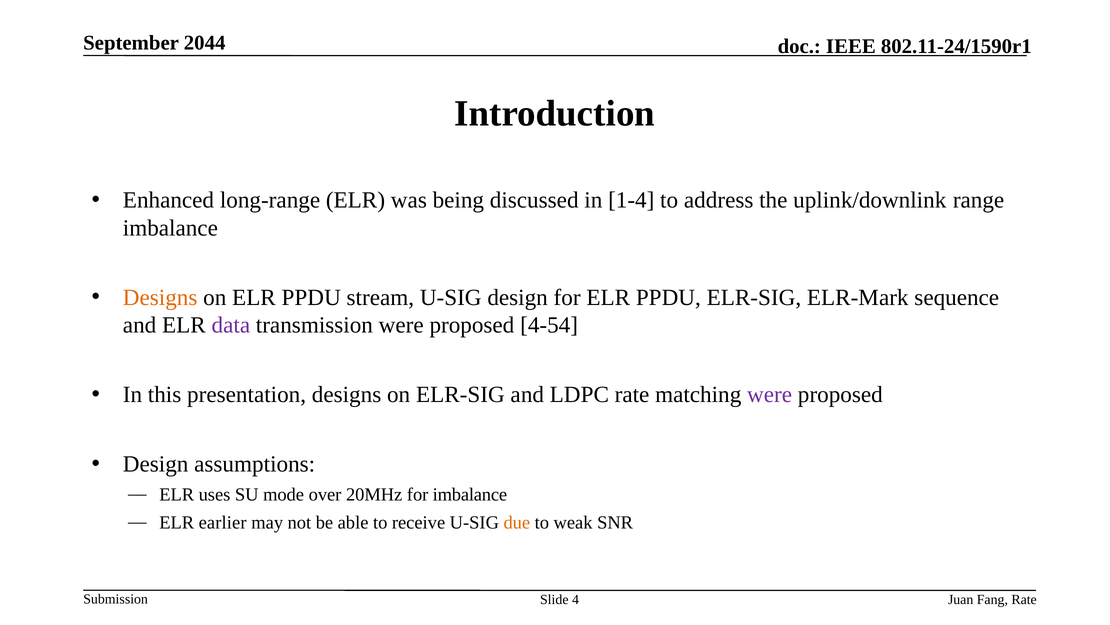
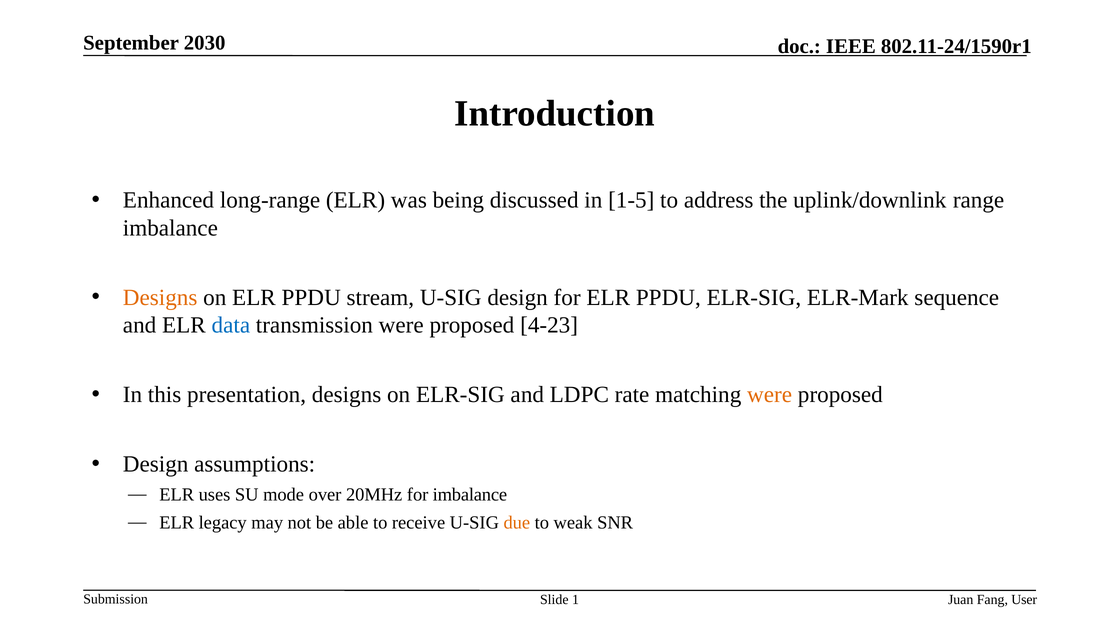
2044: 2044 -> 2030
1-4: 1-4 -> 1-5
data colour: purple -> blue
4-54: 4-54 -> 4-23
were at (770, 394) colour: purple -> orange
earlier: earlier -> legacy
4: 4 -> 1
Fang Rate: Rate -> User
